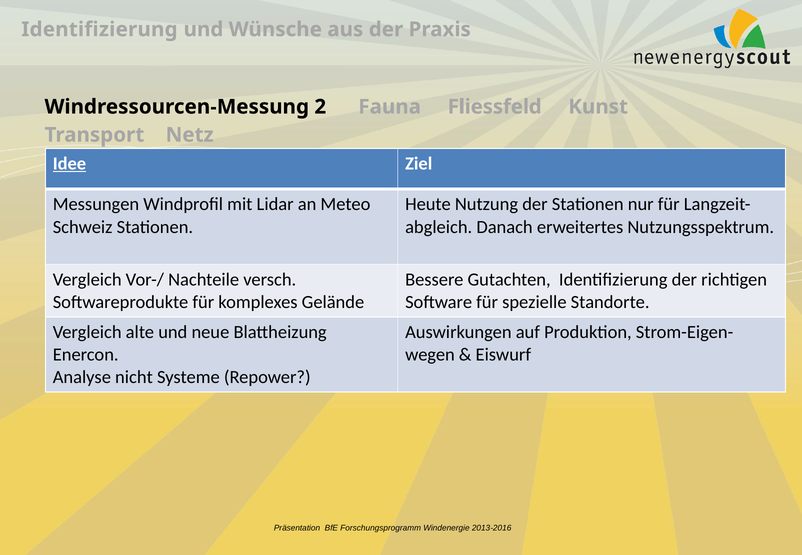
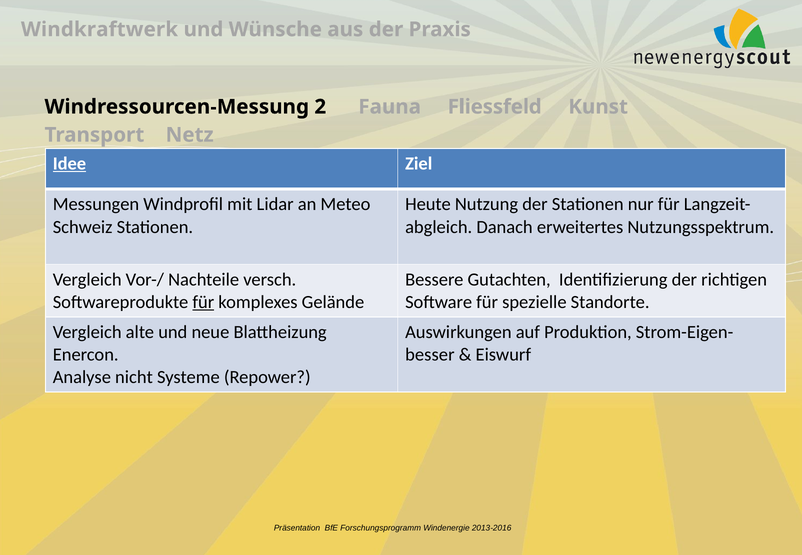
Identifizierung at (99, 29): Identifizierung -> Windkraftwerk
für at (203, 302) underline: none -> present
wegen: wegen -> besser
